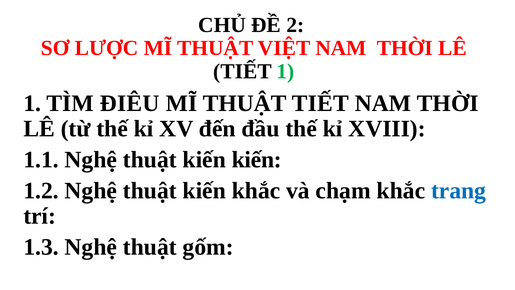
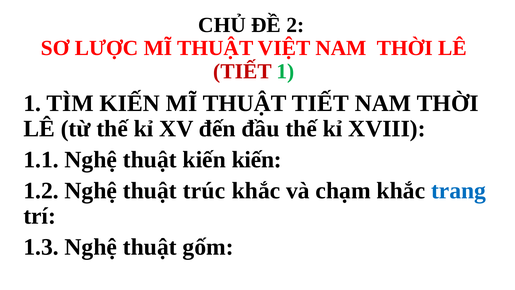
TIẾT at (242, 71) colour: black -> red
TÌM ĐIÊU: ĐIÊU -> KIẾN
1.2 Nghệ thuật kiến: kiến -> trúc
